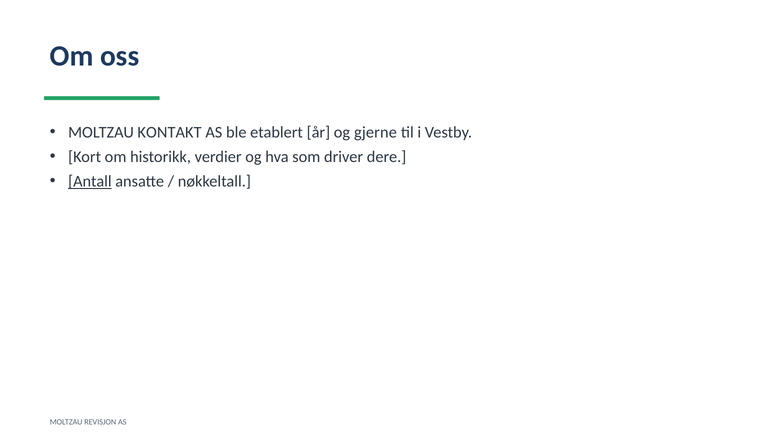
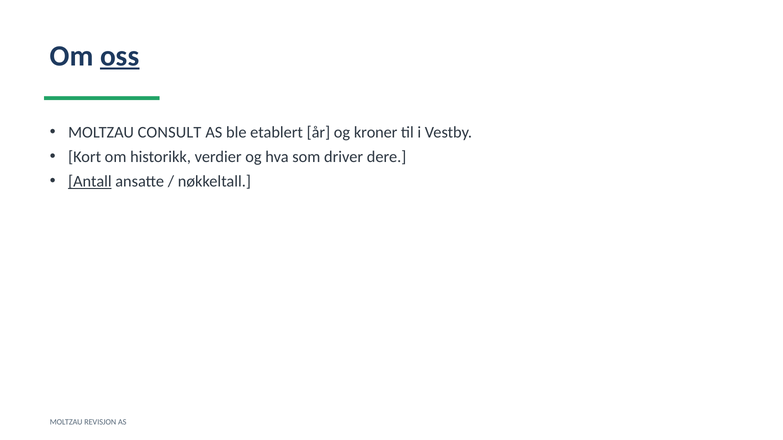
oss underline: none -> present
KONTAKT: KONTAKT -> CONSULT
gjerne: gjerne -> kroner
